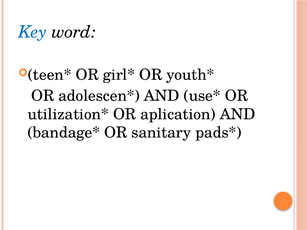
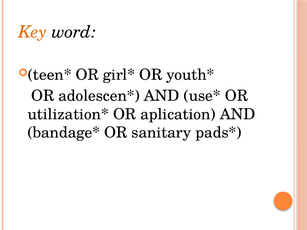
Key colour: blue -> orange
